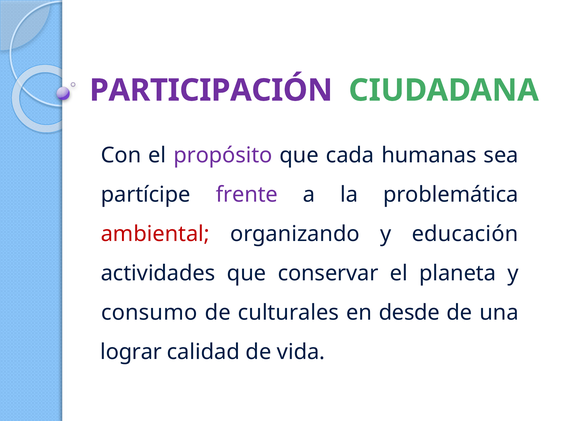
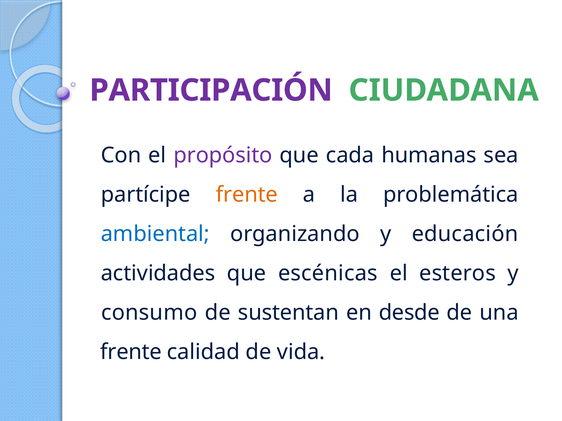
frente at (247, 195) colour: purple -> orange
ambiental colour: red -> blue
conservar: conservar -> escénicas
planeta: planeta -> esteros
culturales: culturales -> sustentan
lograr at (131, 352): lograr -> frente
